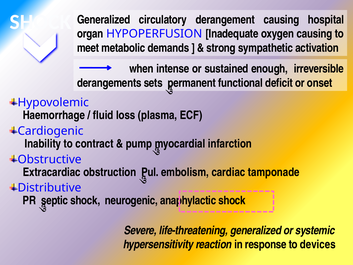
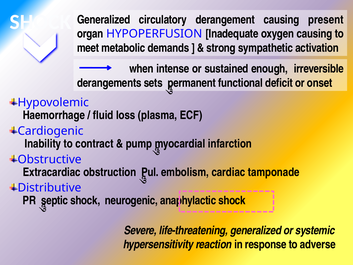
hospital: hospital -> present
devices: devices -> adverse
